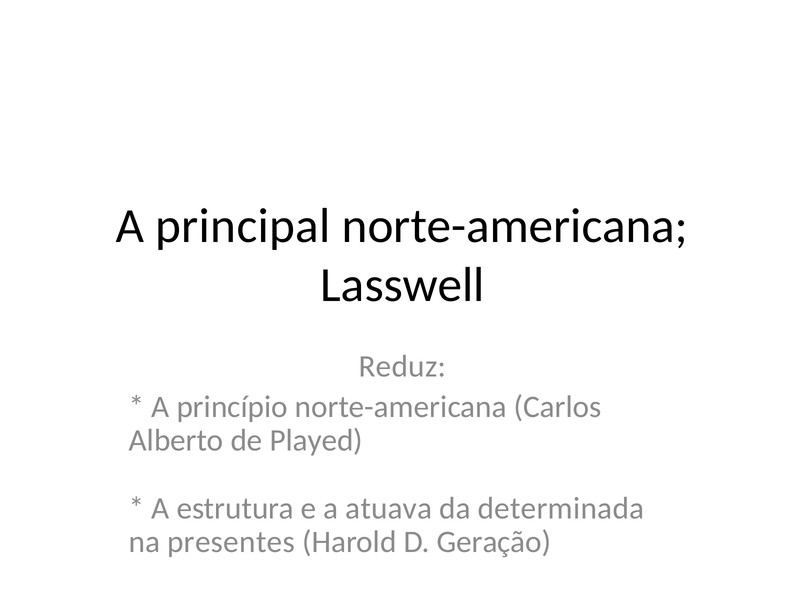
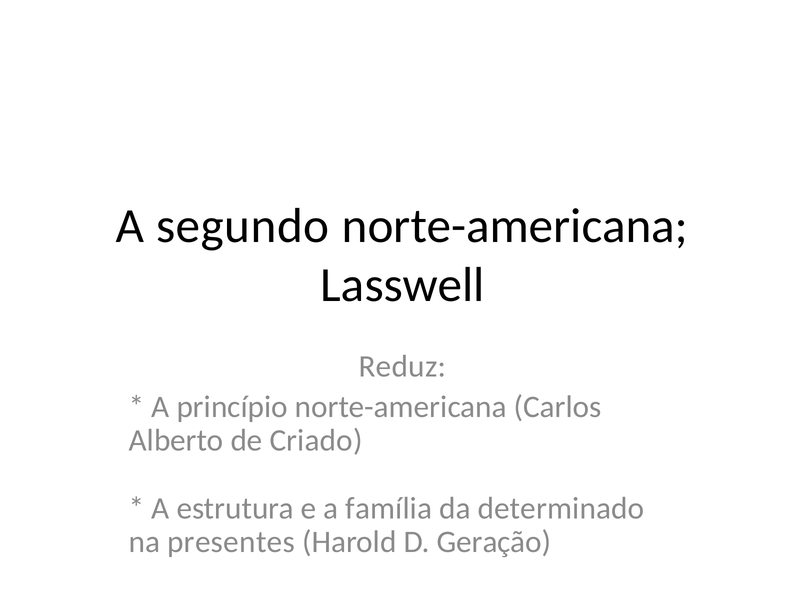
principal: principal -> segundo
Played: Played -> Criado
atuava: atuava -> família
determinada: determinada -> determinado
